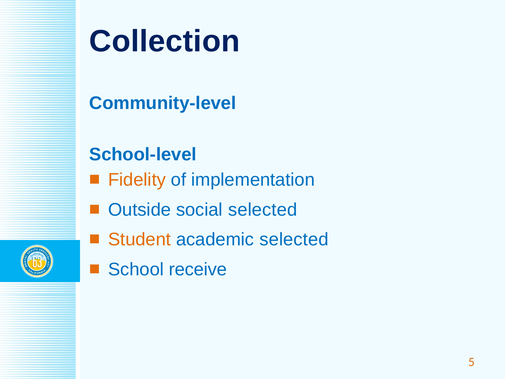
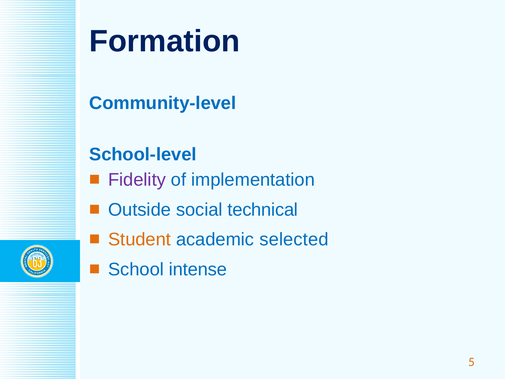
Collection: Collection -> Formation
Fidelity colour: orange -> purple
social selected: selected -> technical
receive: receive -> intense
